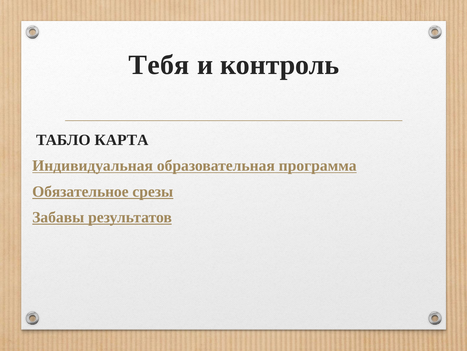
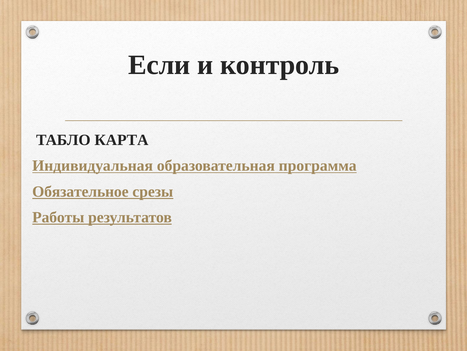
Тебя: Тебя -> Если
Забавы: Забавы -> Работы
